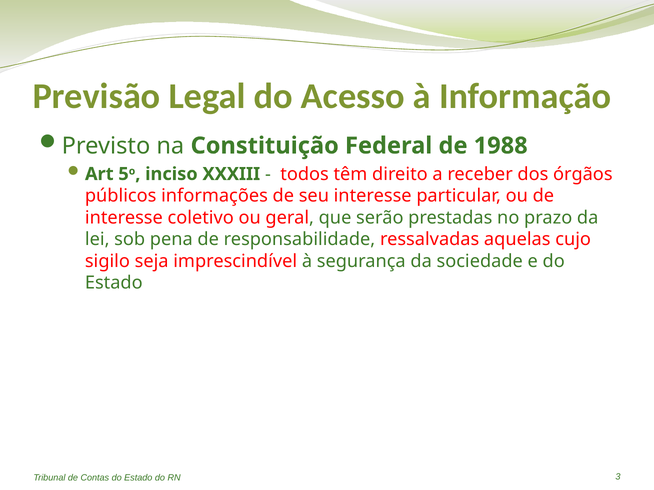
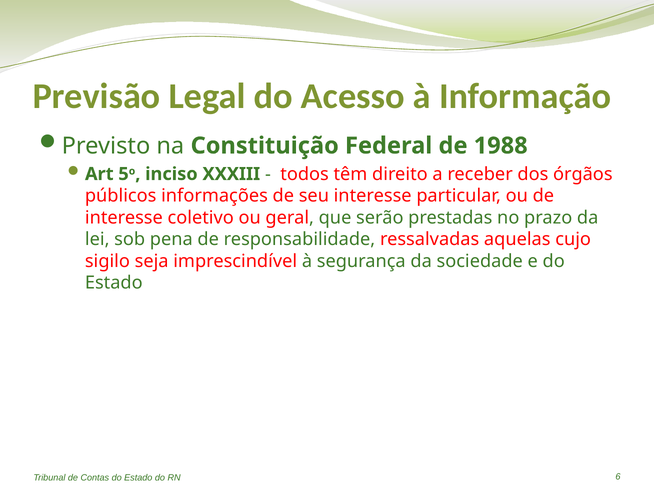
3: 3 -> 6
